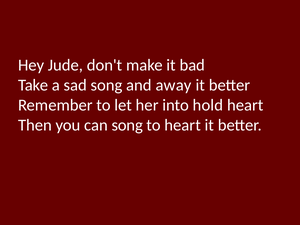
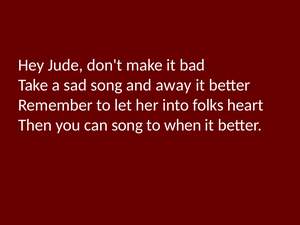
hold: hold -> folks
to heart: heart -> when
